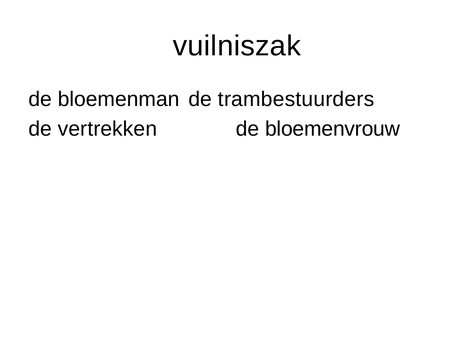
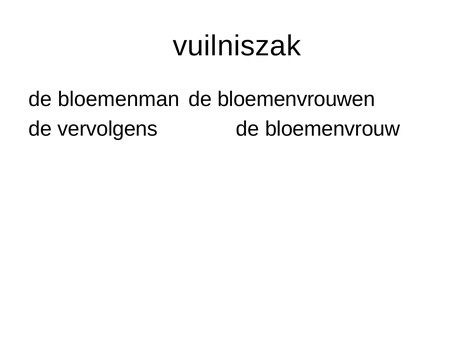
trambestuurders: trambestuurders -> bloemenvrouwen
vertrekken: vertrekken -> vervolgens
